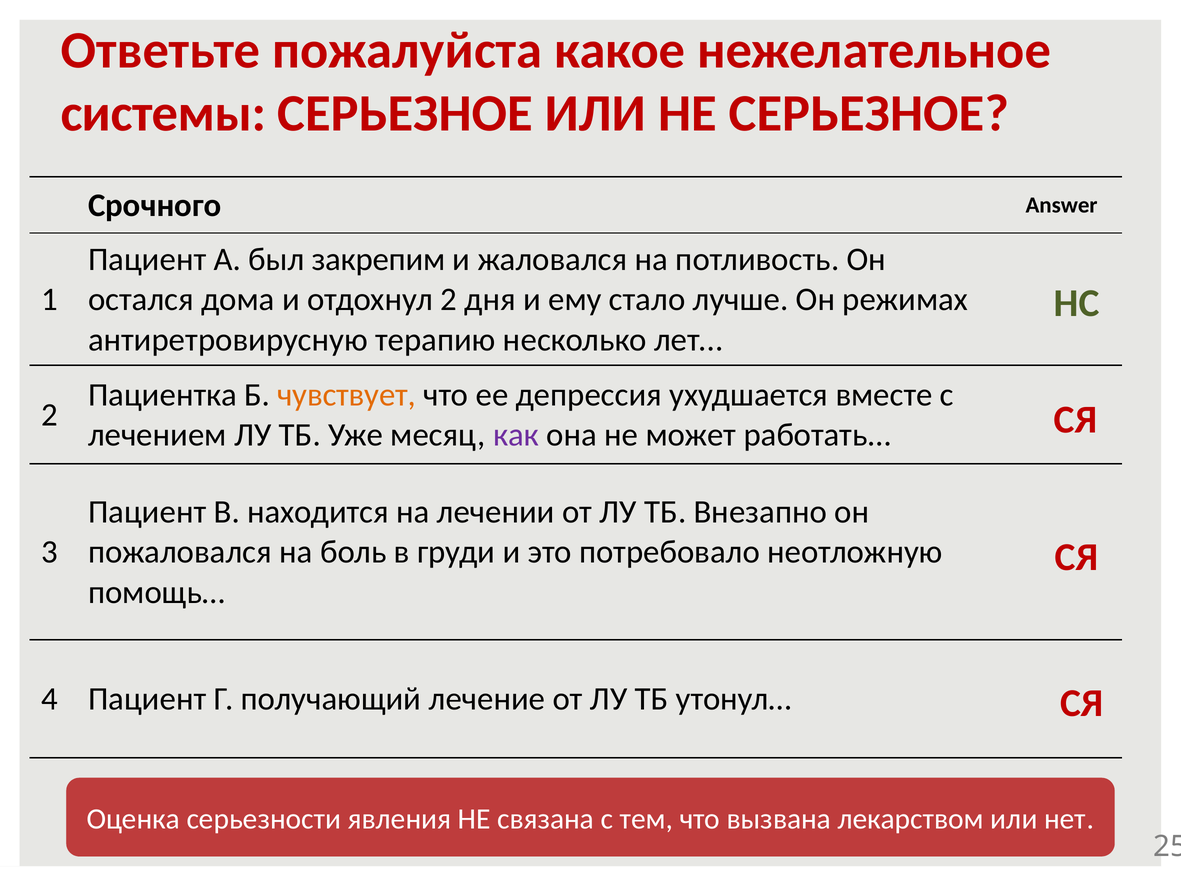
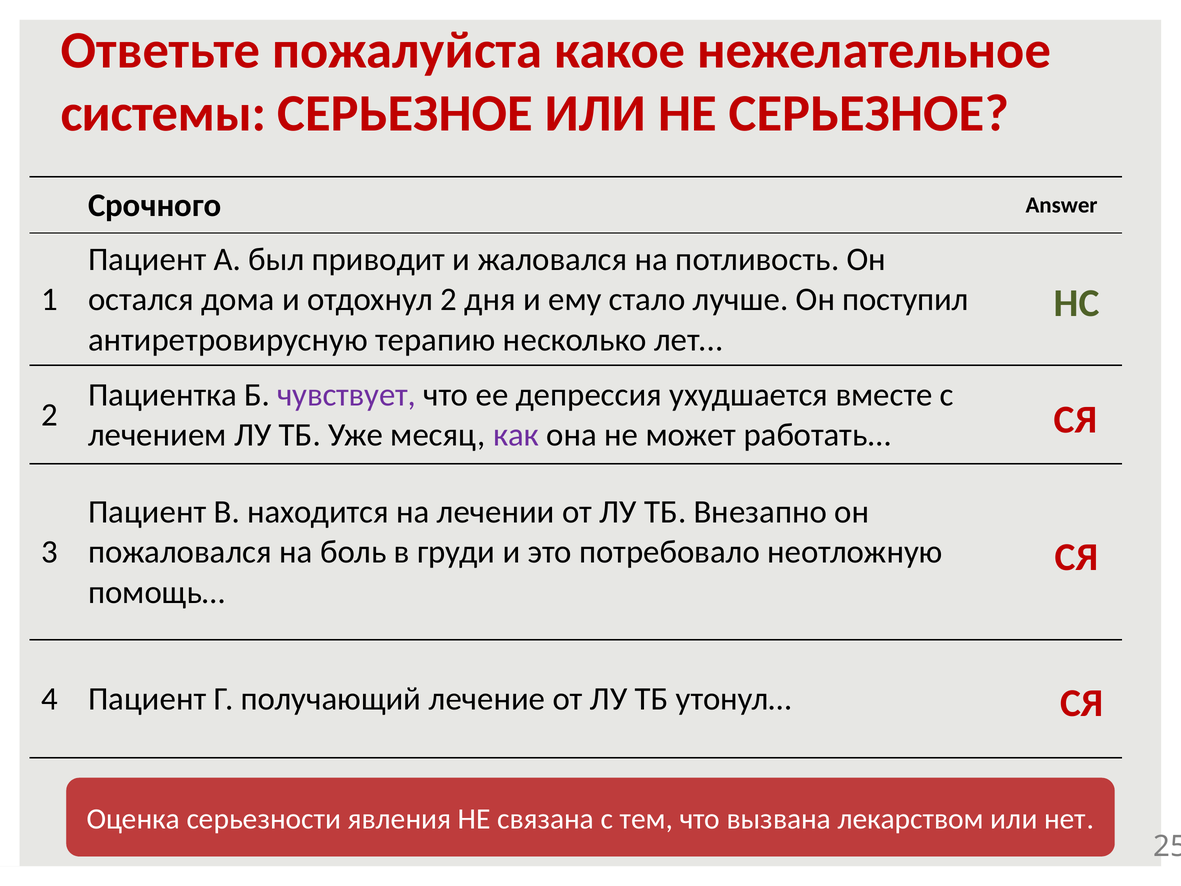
закрепим: закрепим -> приводит
режимах: режимах -> поступил
чувствует colour: orange -> purple
